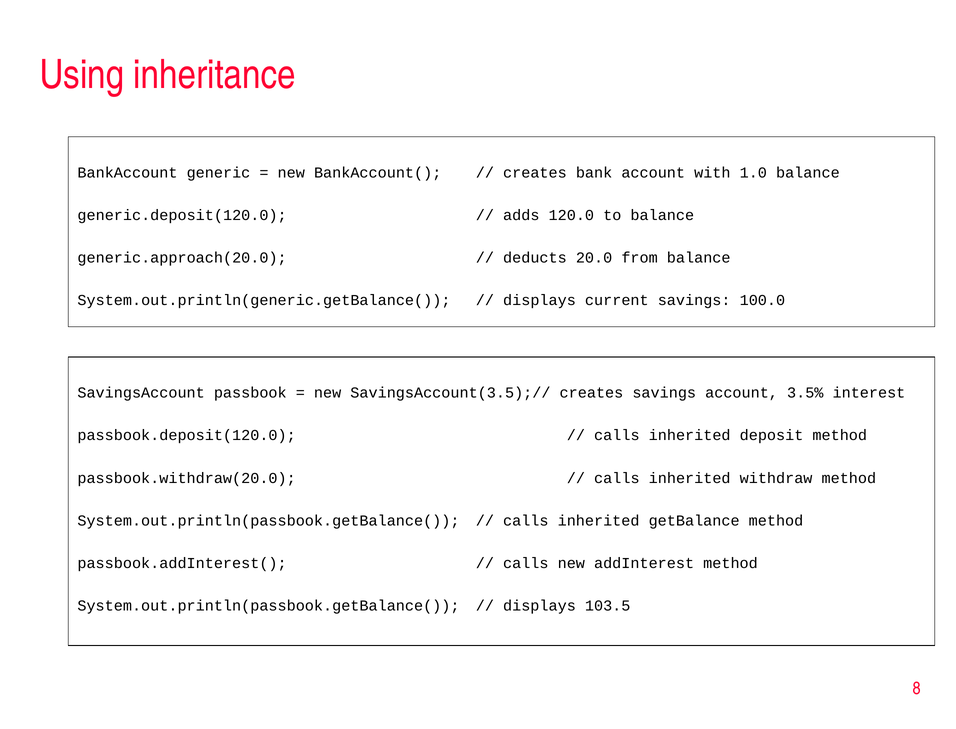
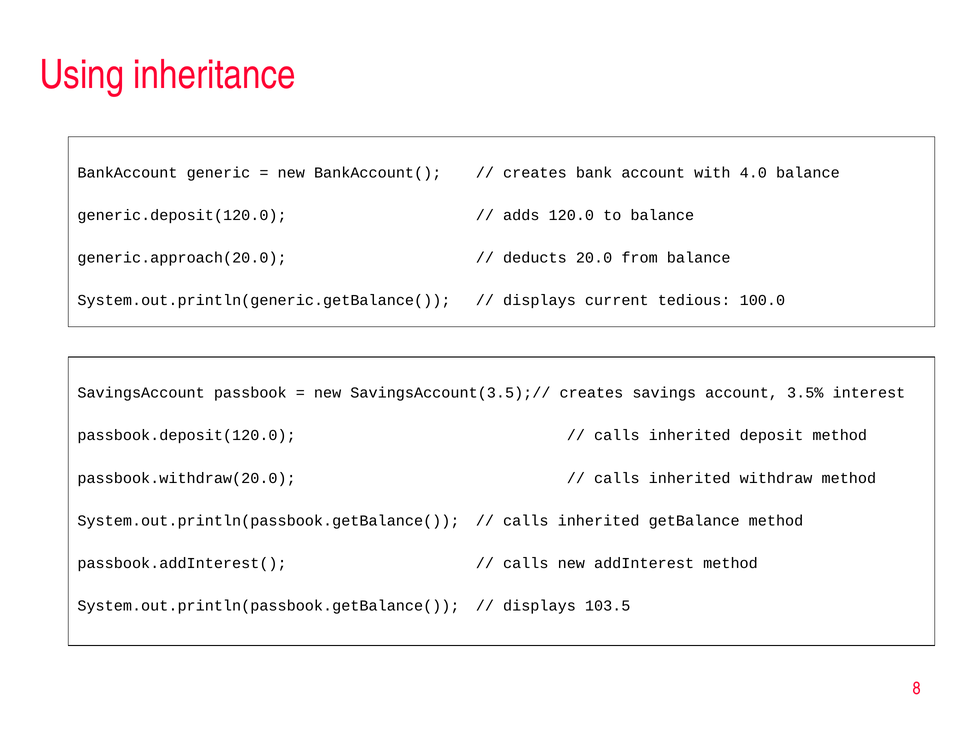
1.0: 1.0 -> 4.0
current savings: savings -> tedious
